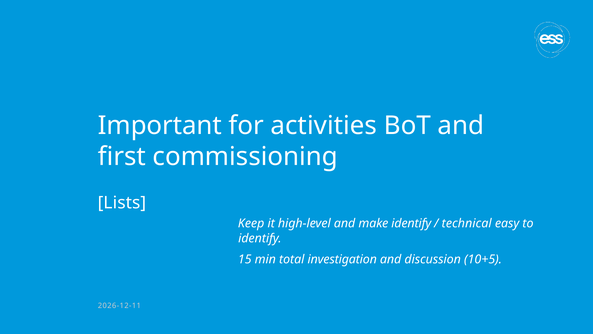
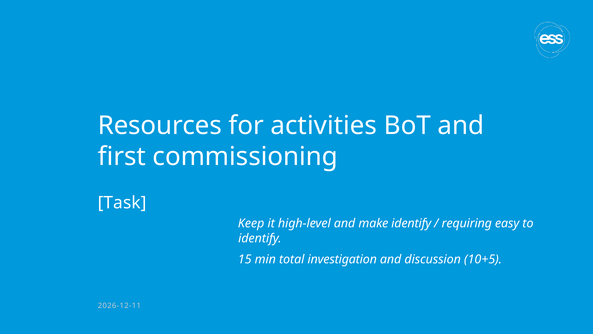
Important: Important -> Resources
Lists: Lists -> Task
technical: technical -> requiring
